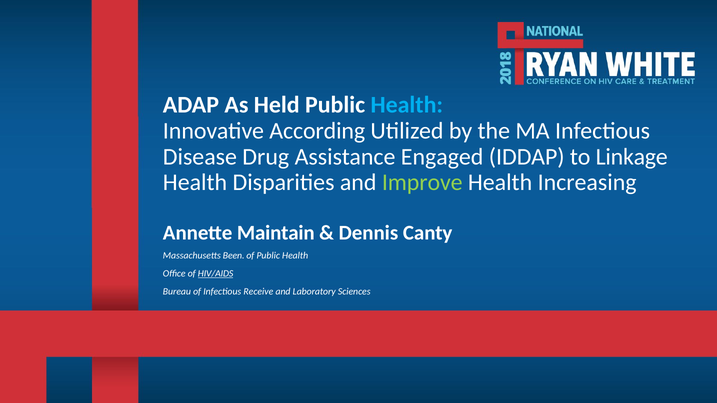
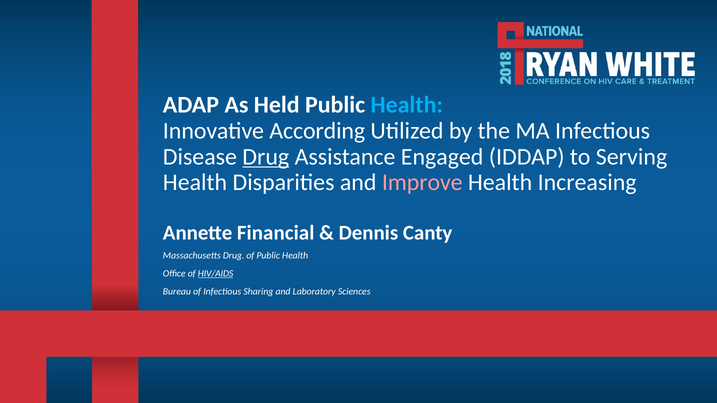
Drug at (266, 157) underline: none -> present
Linkage: Linkage -> Serving
Improve colour: light green -> pink
Maintain: Maintain -> Financial
Massachusetts Been: Been -> Drug
Receive: Receive -> Sharing
